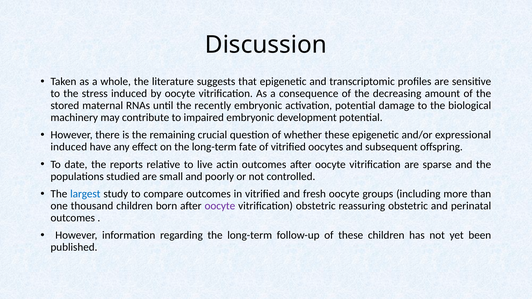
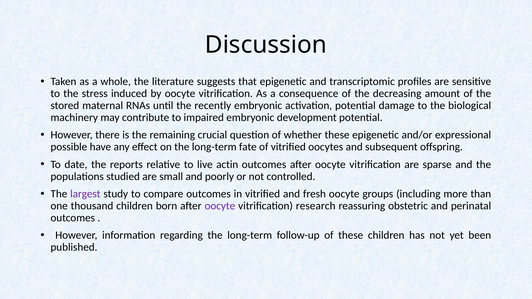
induced at (69, 147): induced -> possible
largest colour: blue -> purple
vitrification obstetric: obstetric -> research
